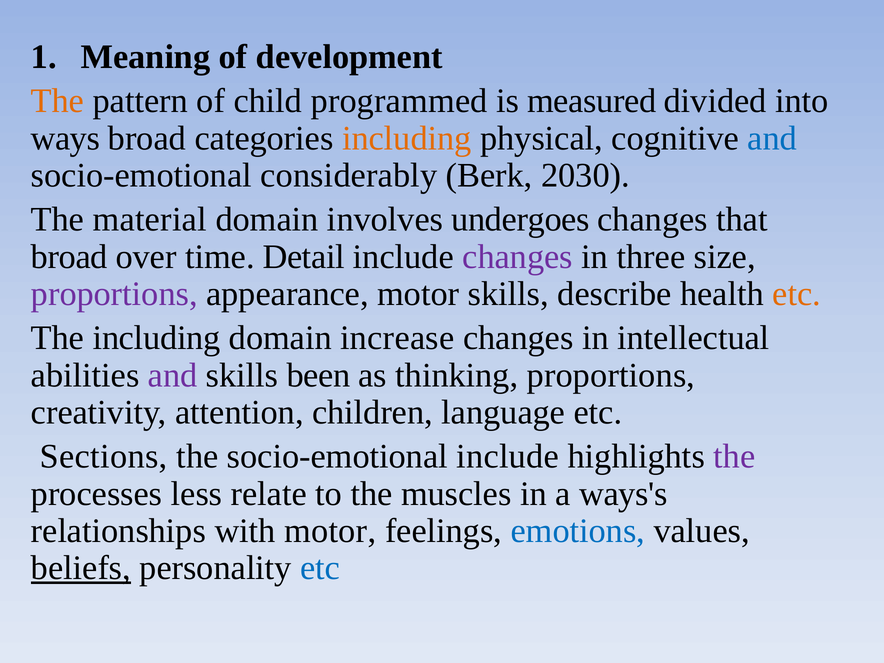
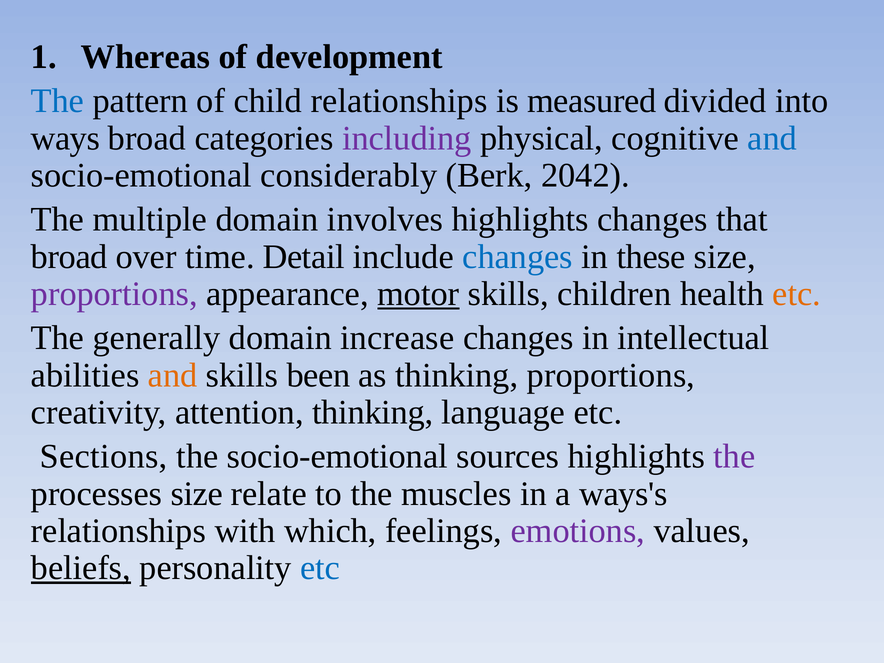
Meaning: Meaning -> Whereas
The at (58, 101) colour: orange -> blue
child programmed: programmed -> relationships
including at (407, 138) colour: orange -> purple
2030: 2030 -> 2042
material: material -> multiple
involves undergoes: undergoes -> highlights
changes at (518, 257) colour: purple -> blue
three: three -> these
motor at (418, 294) underline: none -> present
describe: describe -> children
The including: including -> generally
and at (173, 375) colour: purple -> orange
attention children: children -> thinking
socio-emotional include: include -> sources
processes less: less -> size
with motor: motor -> which
emotions colour: blue -> purple
